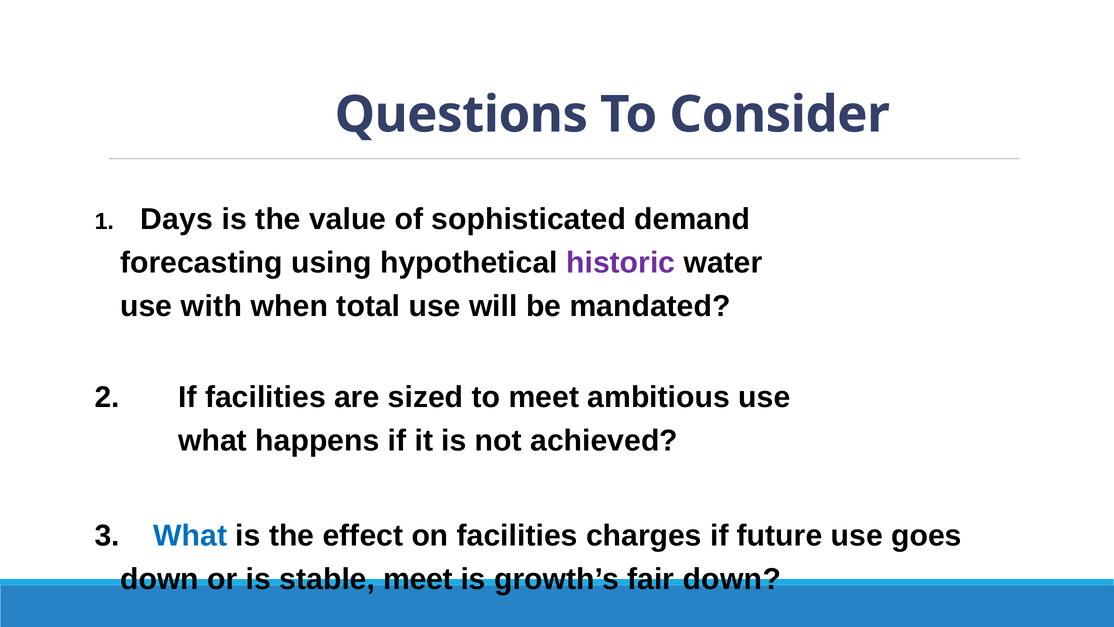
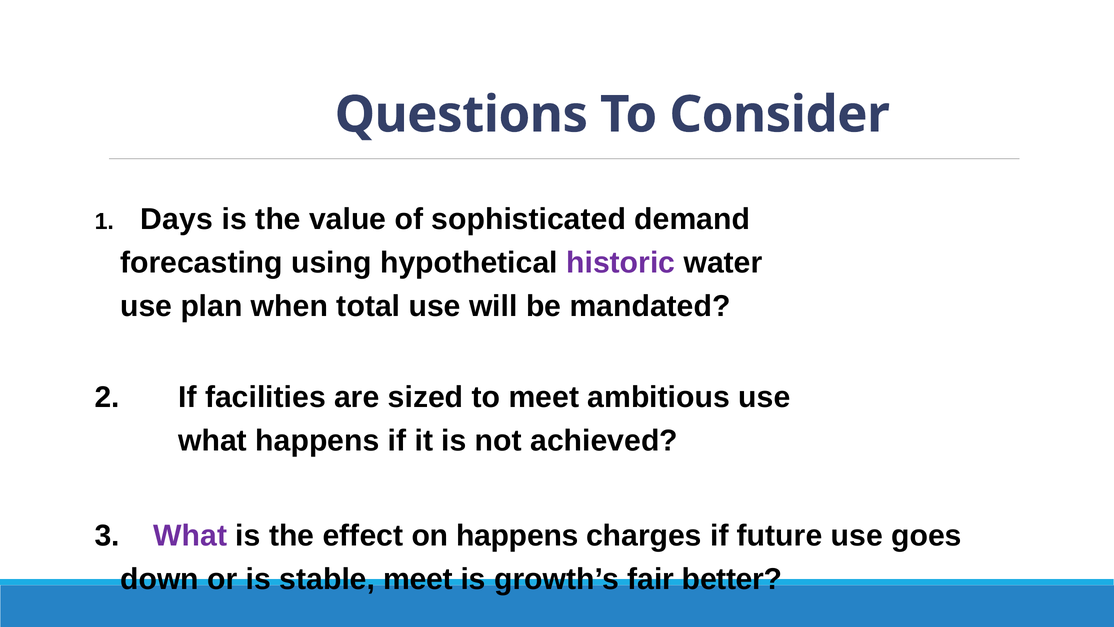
with: with -> plan
What at (190, 535) colour: blue -> purple
on facilities: facilities -> happens
fair down: down -> better
